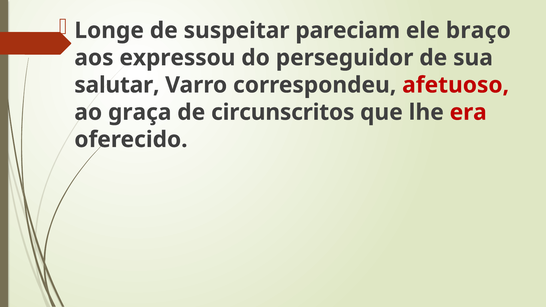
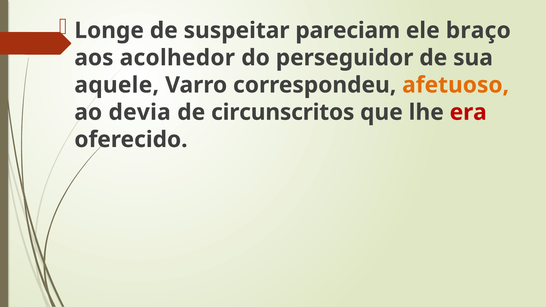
expressou: expressou -> acolhedor
salutar: salutar -> aquele
afetuoso colour: red -> orange
graça: graça -> devia
